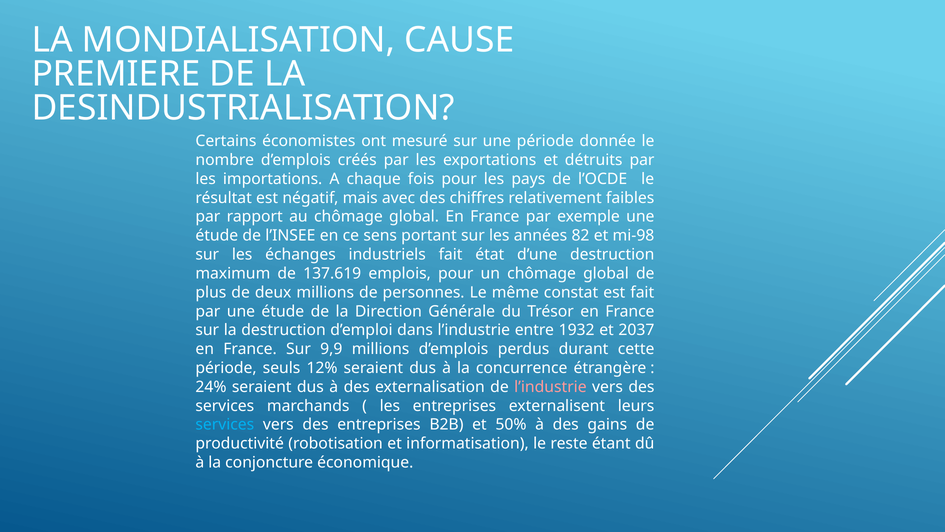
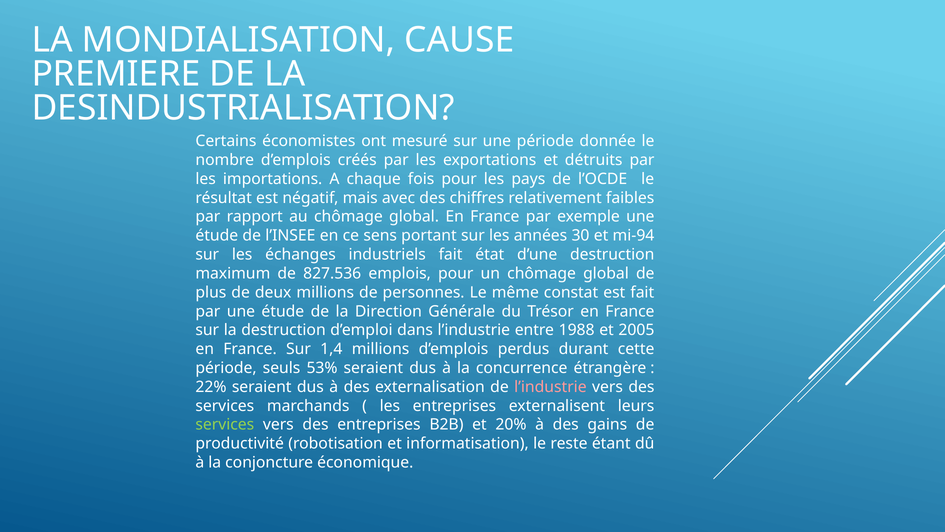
82: 82 -> 30
mi-98: mi-98 -> mi-94
137.619: 137.619 -> 827.536
1932: 1932 -> 1988
2037: 2037 -> 2005
9,9: 9,9 -> 1,4
12%: 12% -> 53%
24%: 24% -> 22%
services at (225, 424) colour: light blue -> light green
50%: 50% -> 20%
